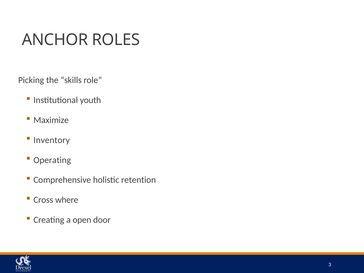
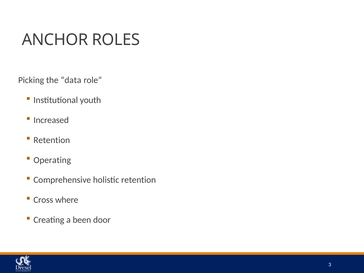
skills: skills -> data
Maximize: Maximize -> Increased
Inventory at (52, 140): Inventory -> Retention
open: open -> been
